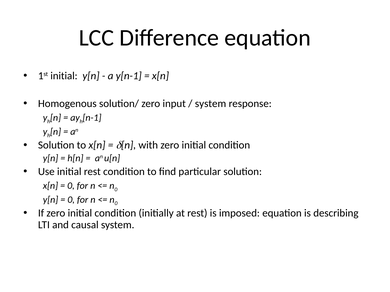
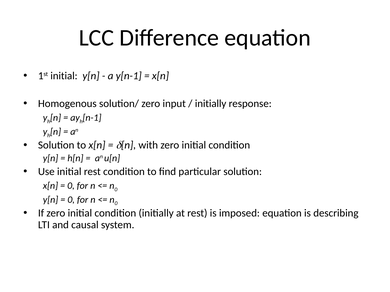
system at (211, 104): system -> initially
